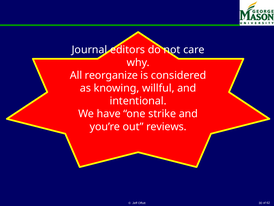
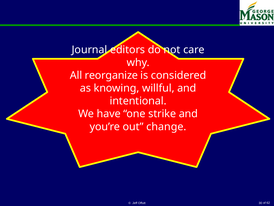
reviews: reviews -> change
